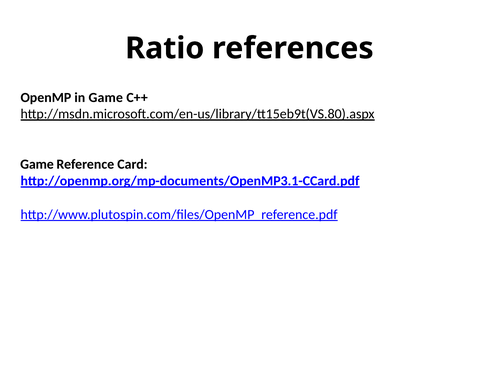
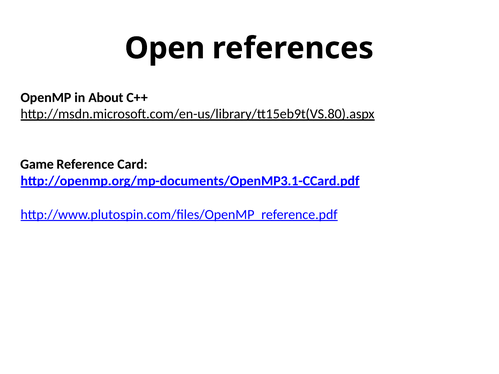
Ratio: Ratio -> Open
in Game: Game -> About
